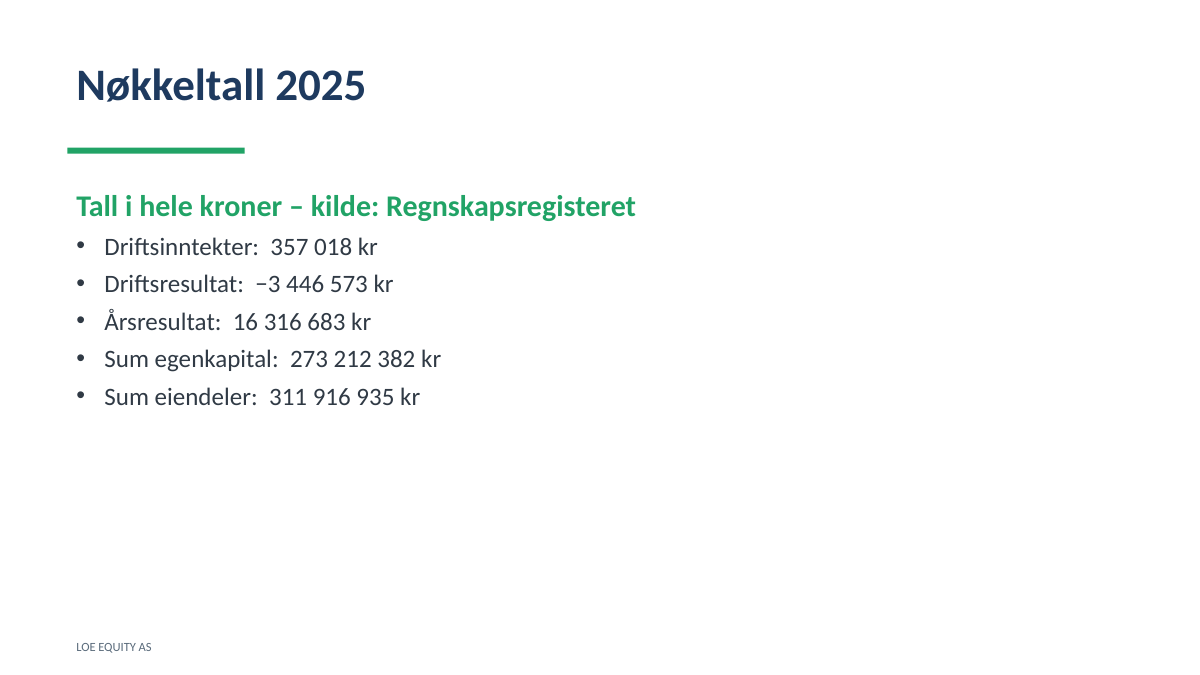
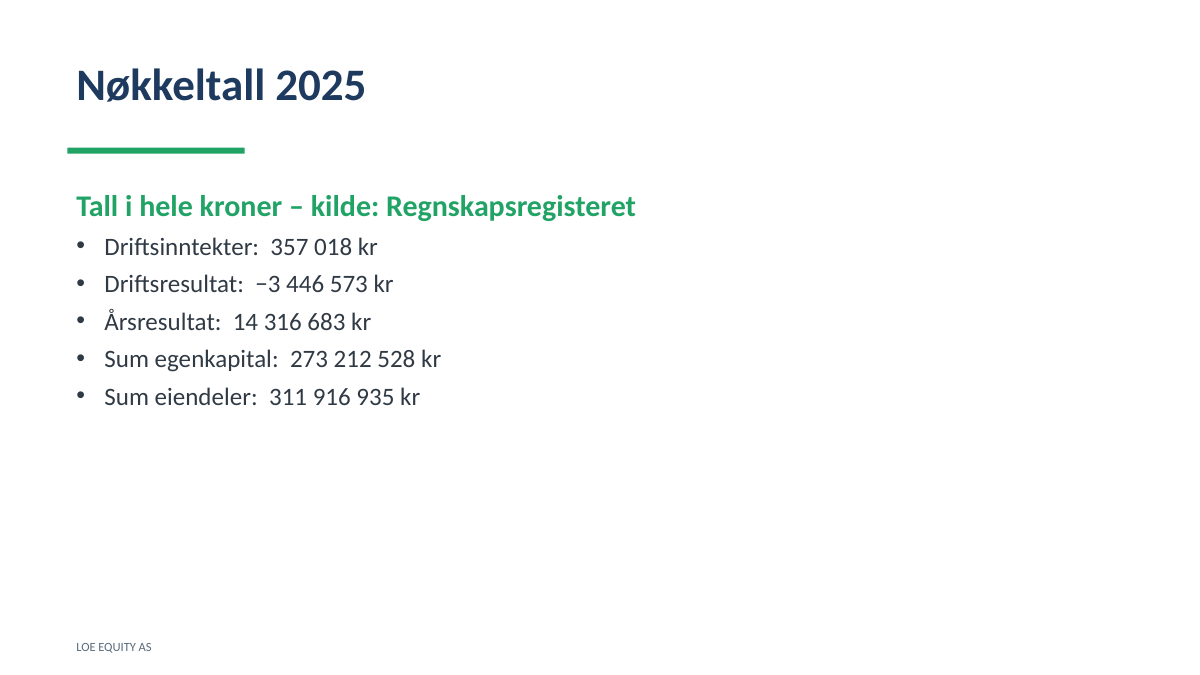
16: 16 -> 14
382: 382 -> 528
